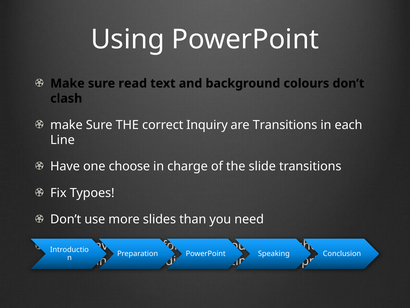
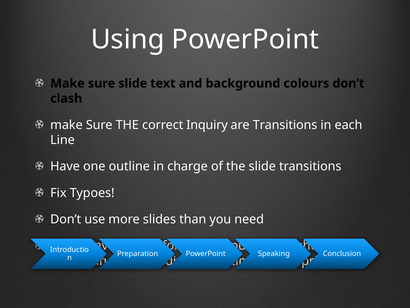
sure read: read -> slide
choose: choose -> outline
